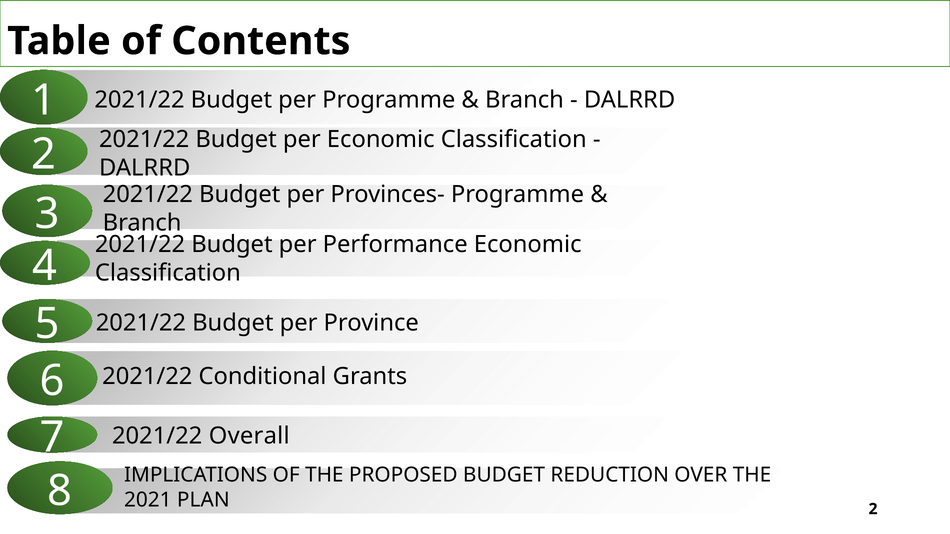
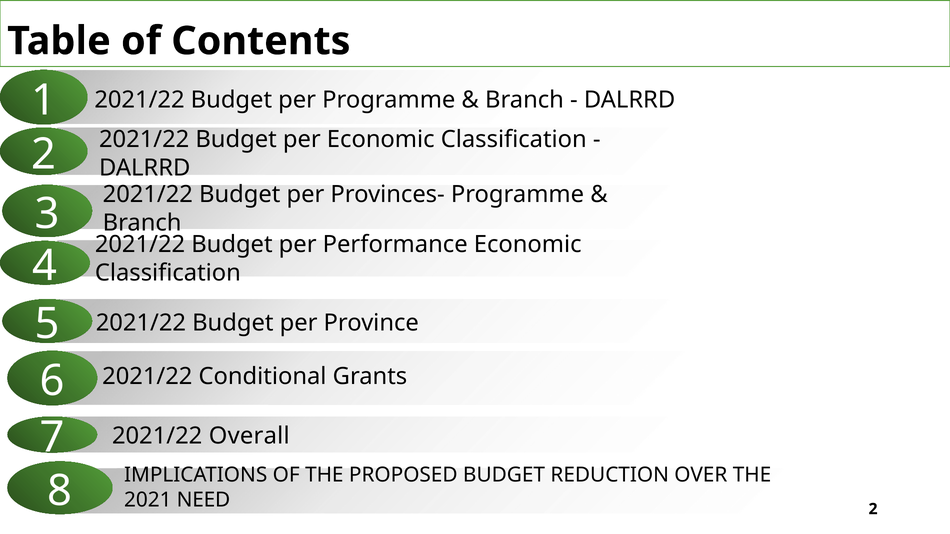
PLAN: PLAN -> NEED
